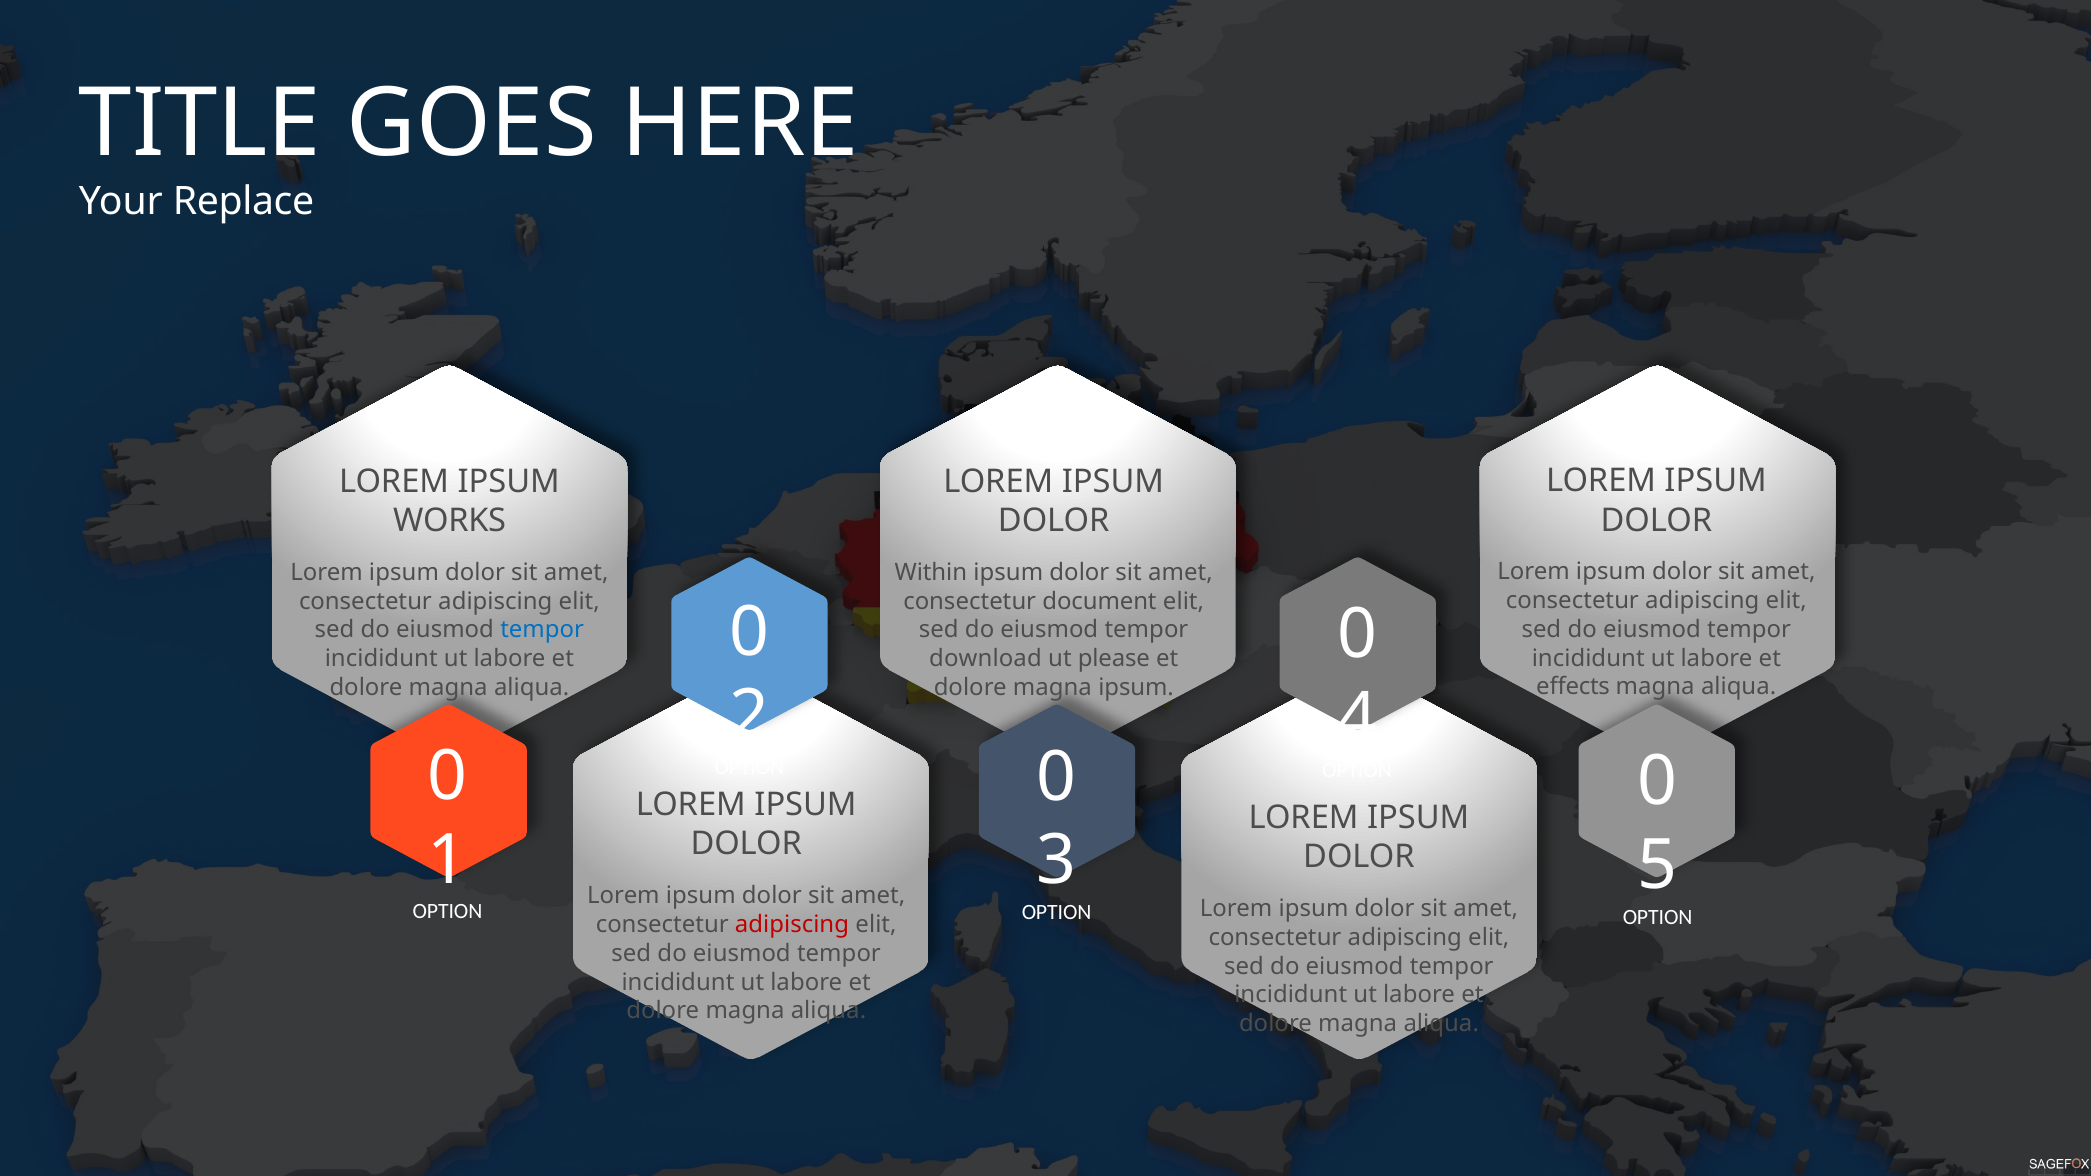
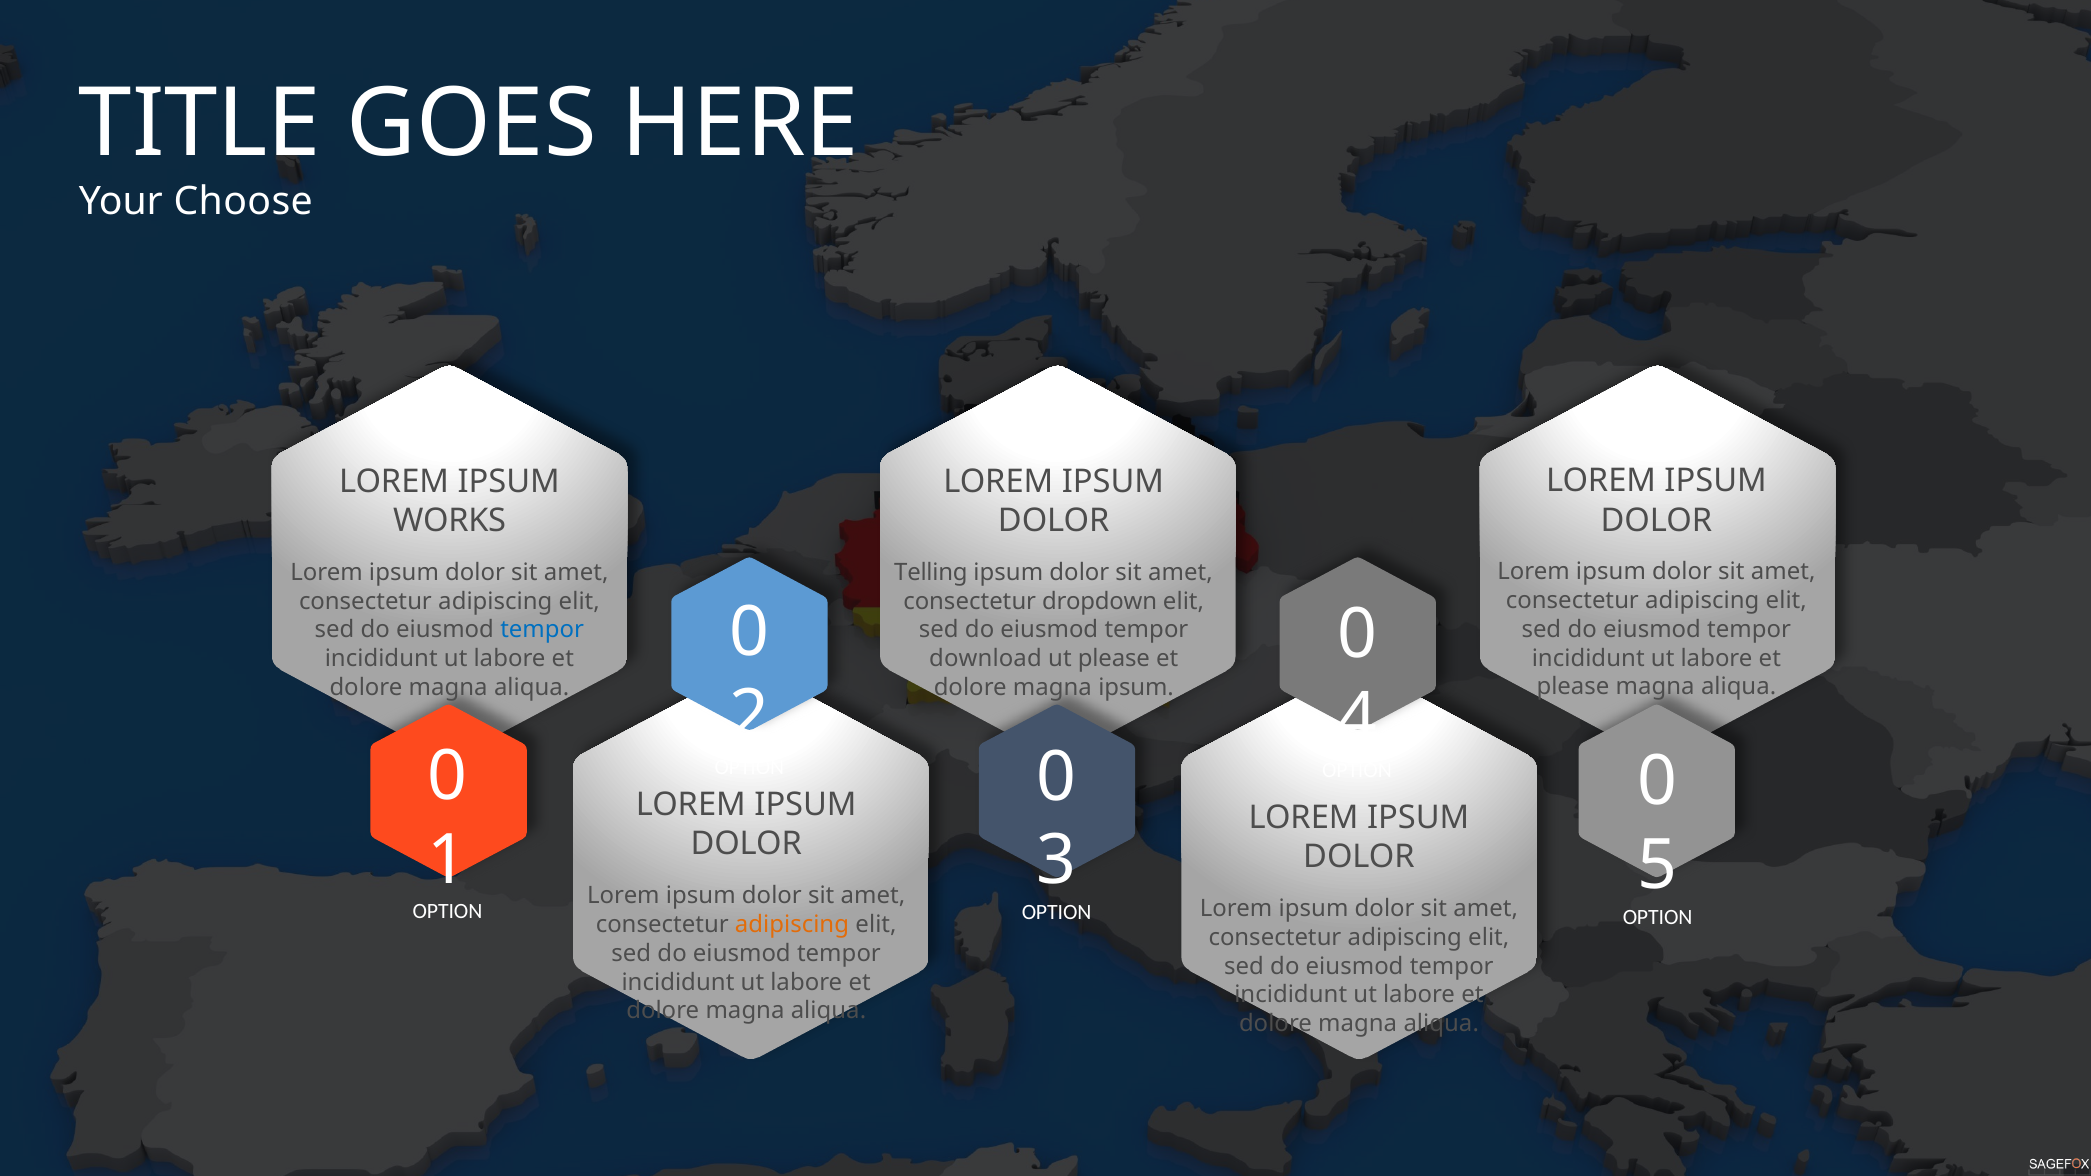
Replace: Replace -> Choose
Within: Within -> Telling
document: document -> dropdown
effects at (1573, 687): effects -> please
adipiscing at (792, 925) colour: red -> orange
